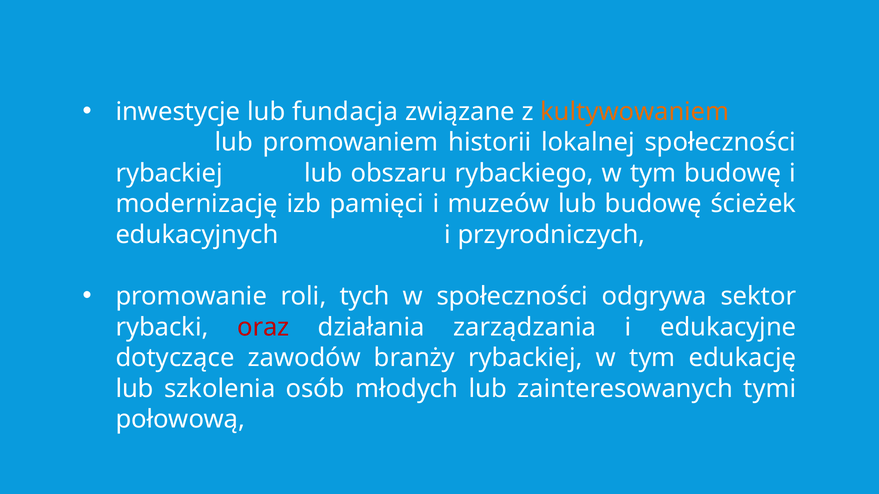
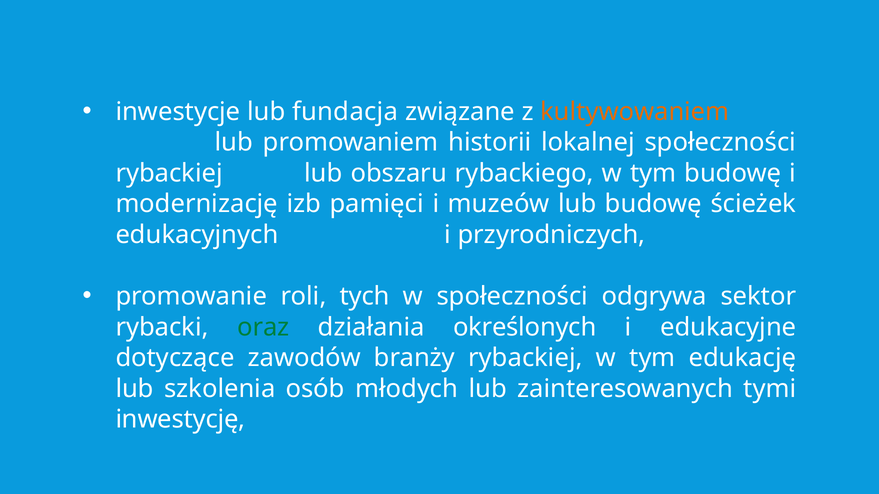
oraz colour: red -> green
zarządzania: zarządzania -> określonych
połowową: połowową -> inwestycję
